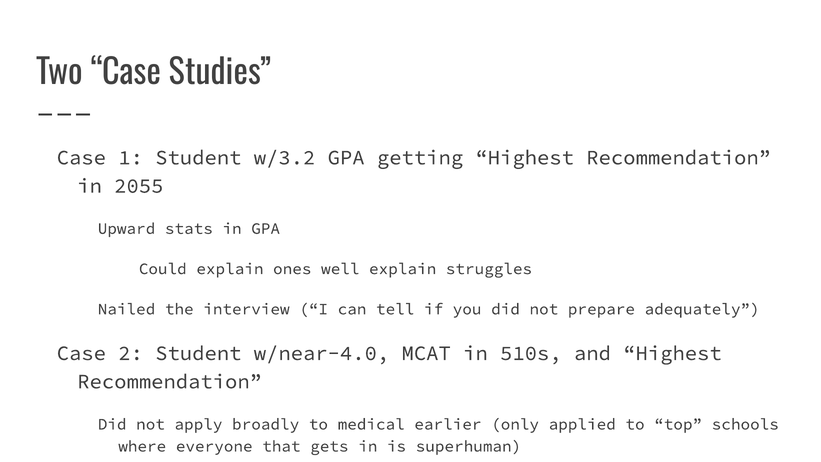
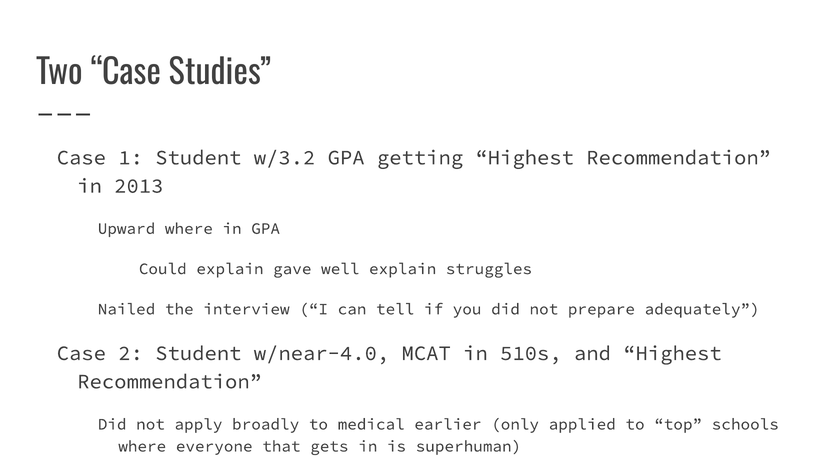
2055: 2055 -> 2013
Upward stats: stats -> where
ones: ones -> gave
